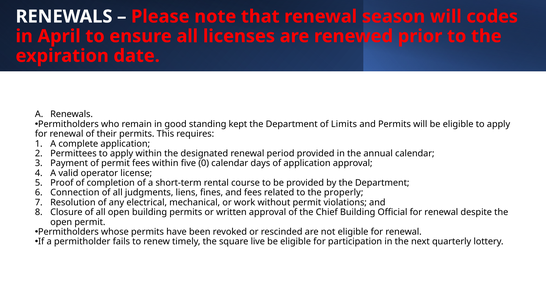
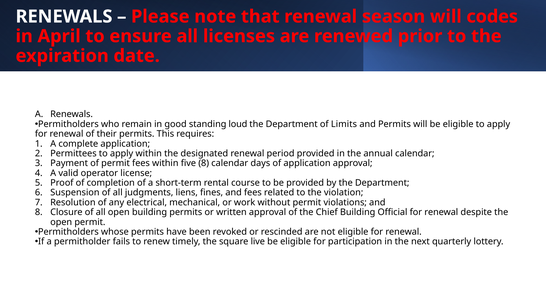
kept: kept -> loud
five 0: 0 -> 8
Connection: Connection -> Suspension
properly: properly -> violation
